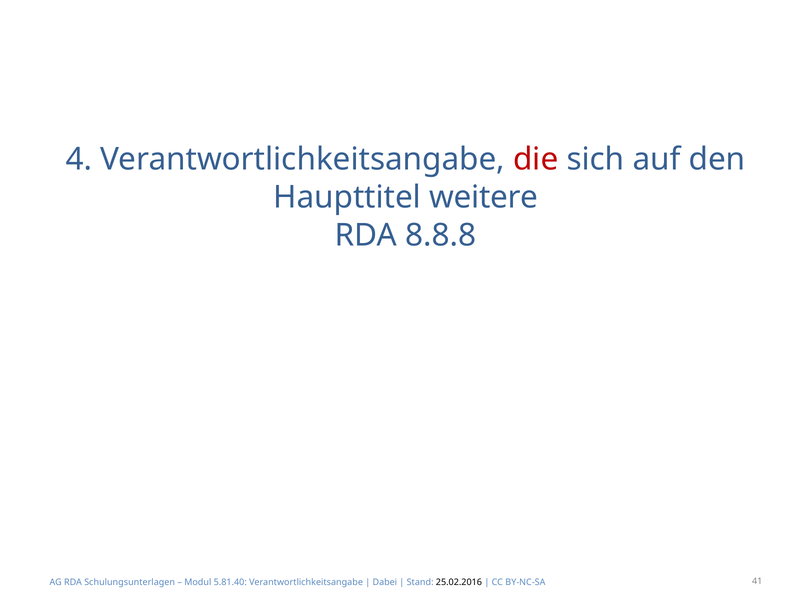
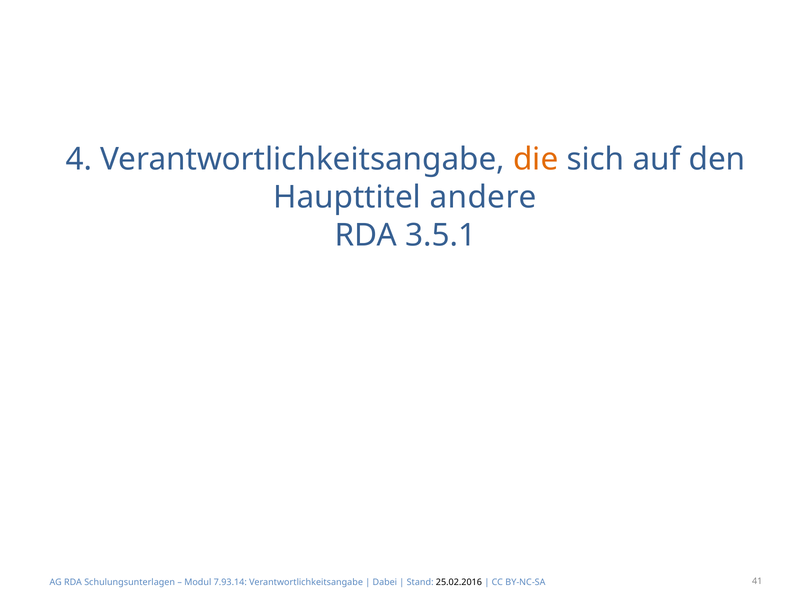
die colour: red -> orange
weitere: weitere -> andere
8.8.8: 8.8.8 -> 3.5.1
5.81.40: 5.81.40 -> 7.93.14
